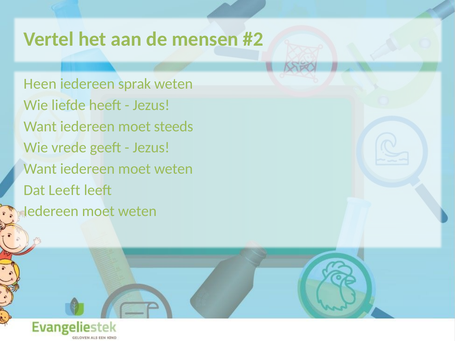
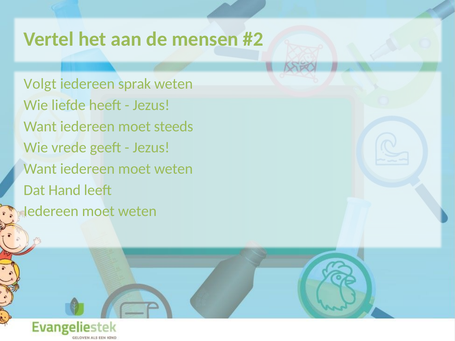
Heen: Heen -> Volgt
Dat Leeft: Leeft -> Hand
